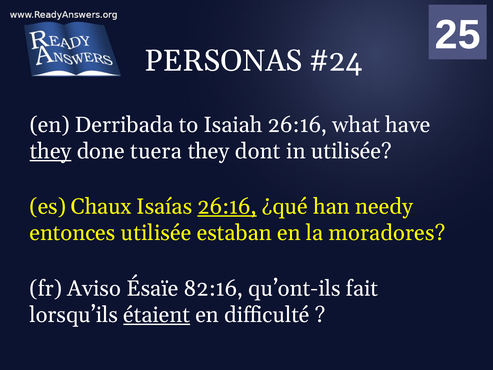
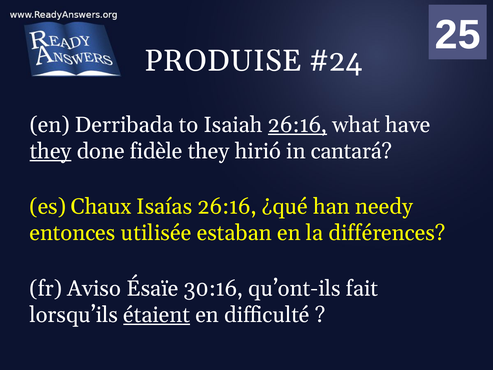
PERSONAS: PERSONAS -> PRODUISE
26:16 at (298, 125) underline: none -> present
tuera: tuera -> fidèle
dont: dont -> hirió
in utilisée: utilisée -> cantará
26:16 at (227, 206) underline: present -> none
moradores: moradores -> différences
82:16: 82:16 -> 30:16
